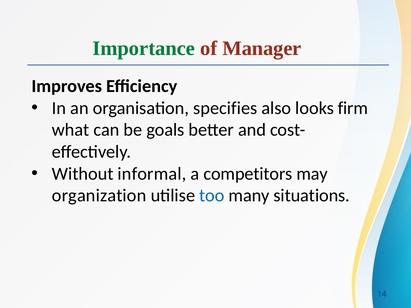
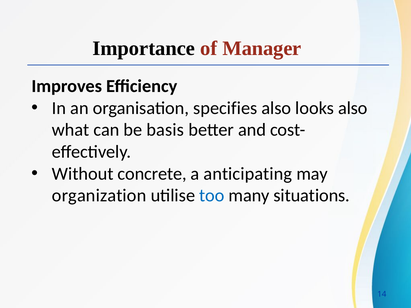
Importance colour: green -> black
looks firm: firm -> also
goals: goals -> basis
informal: informal -> concrete
competitors: competitors -> anticipating
